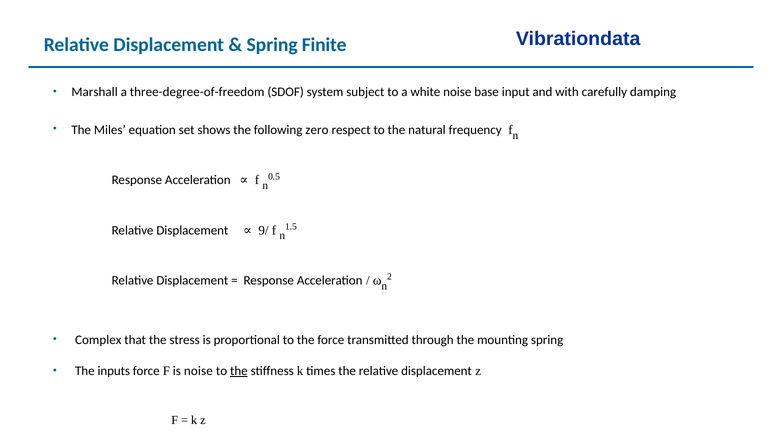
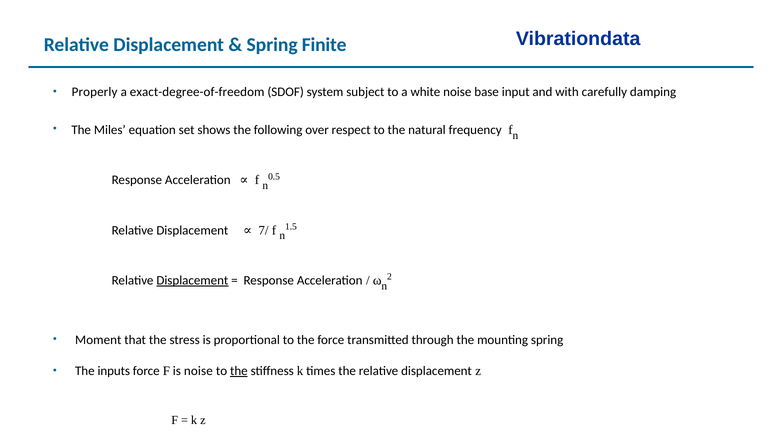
Marshall: Marshall -> Properly
three-degree-of-freedom: three-degree-of-freedom -> exact-degree-of-freedom
zero: zero -> over
9/: 9/ -> 7/
Displacement at (192, 280) underline: none -> present
Complex: Complex -> Moment
